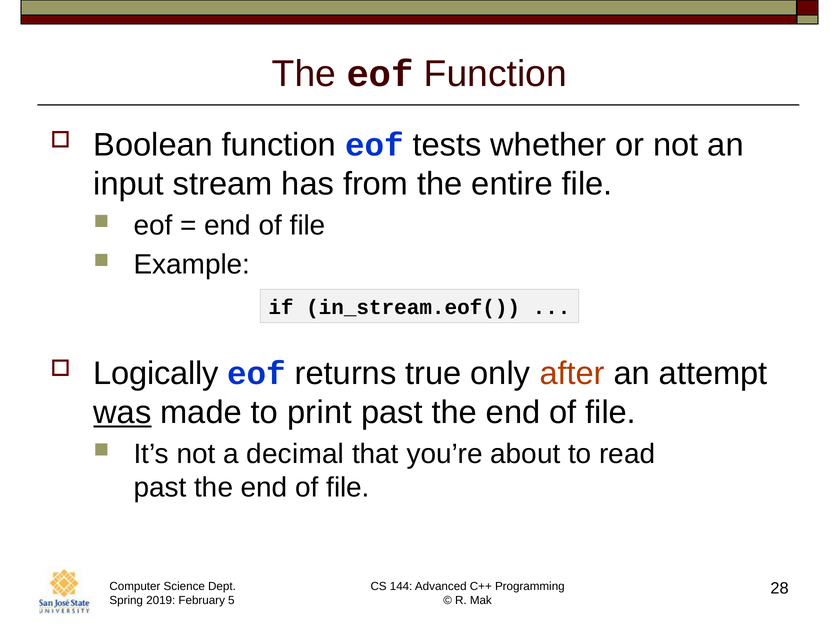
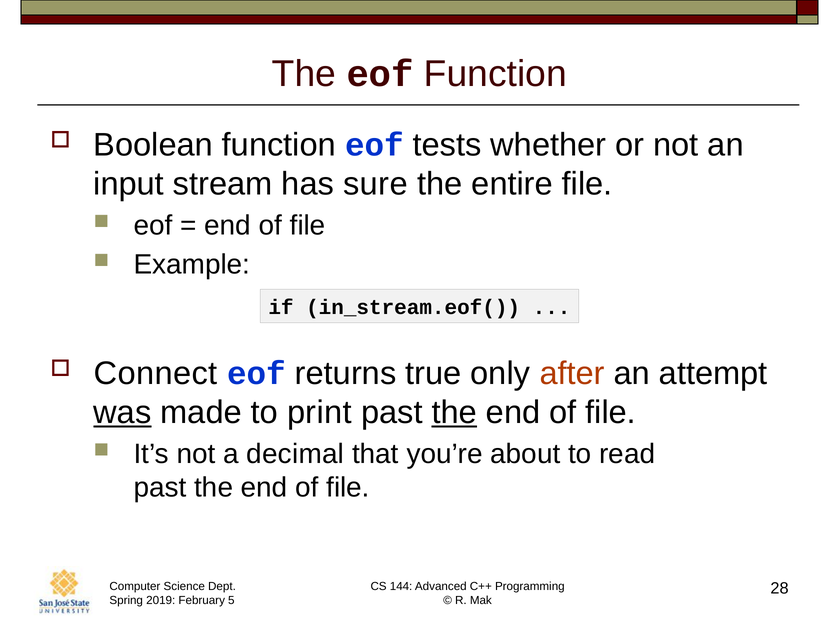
from: from -> sure
Logically: Logically -> Connect
the at (454, 413) underline: none -> present
